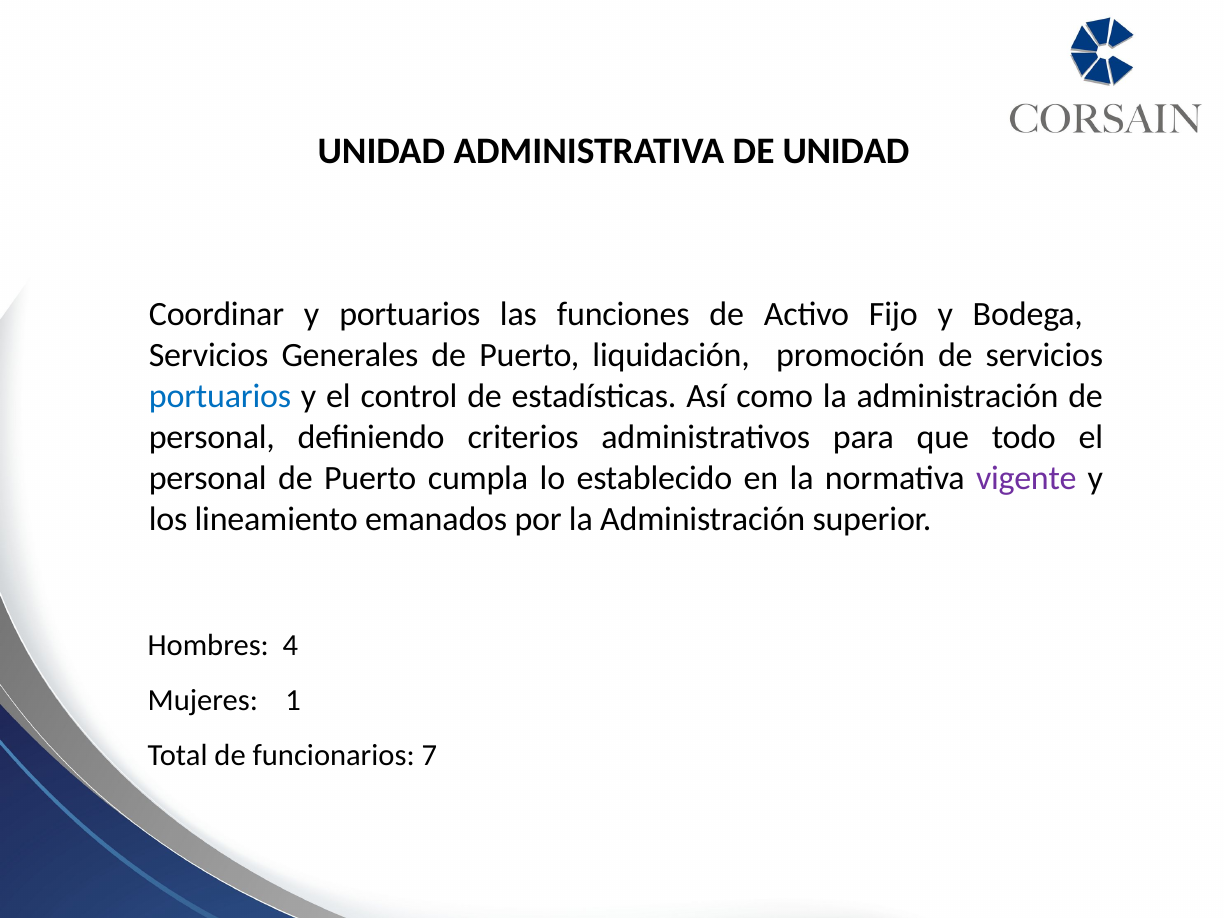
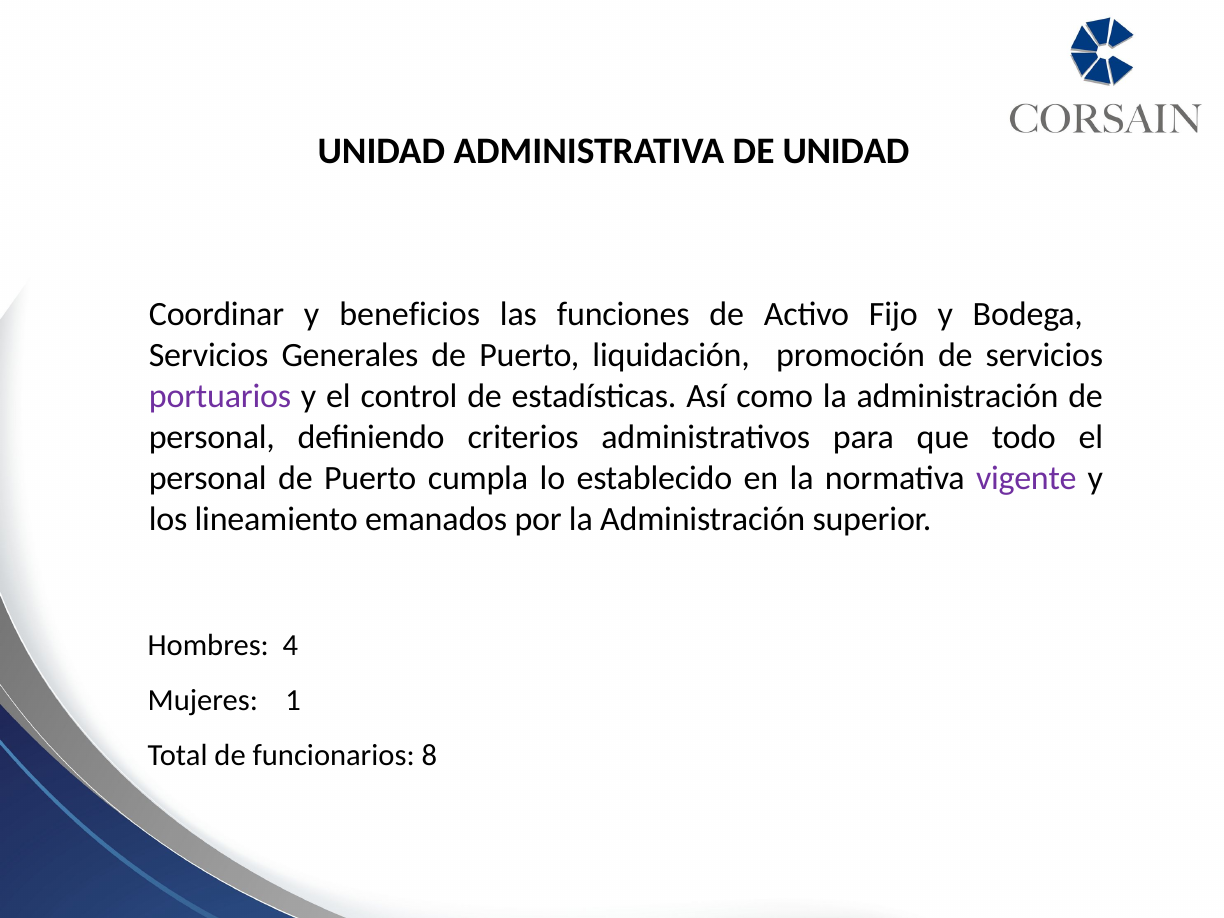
y portuarios: portuarios -> beneficios
portuarios at (220, 396) colour: blue -> purple
7: 7 -> 8
